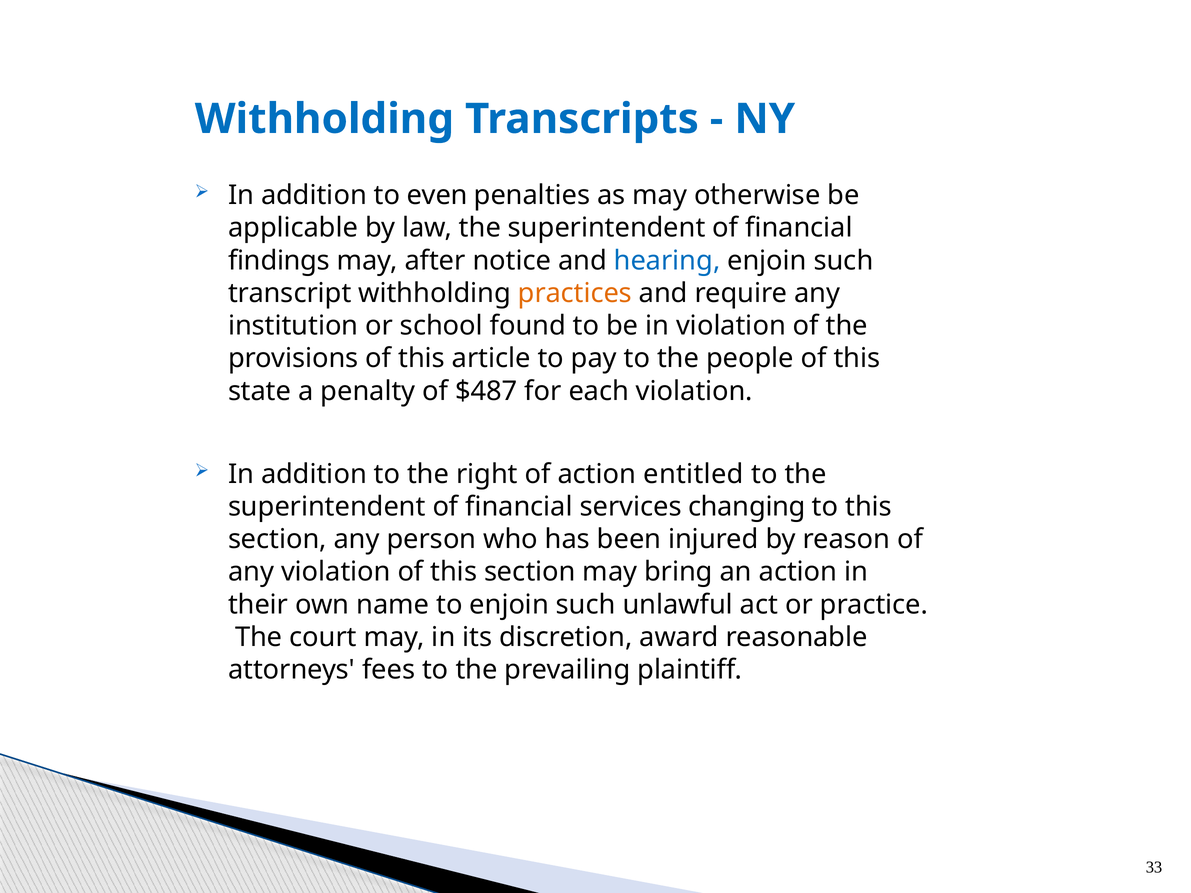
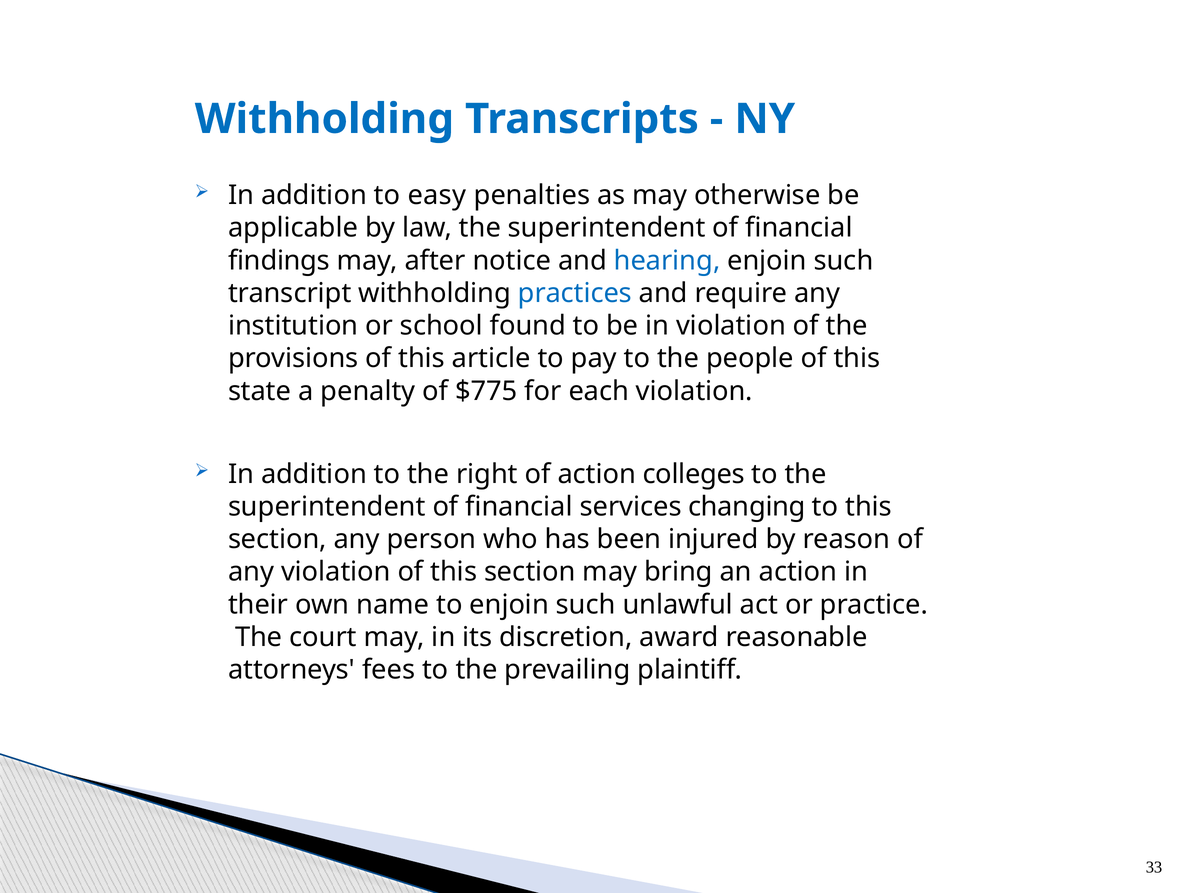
even: even -> easy
practices colour: orange -> blue
$487: $487 -> $775
entitled: entitled -> colleges
